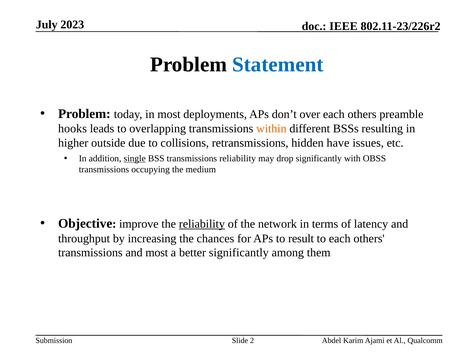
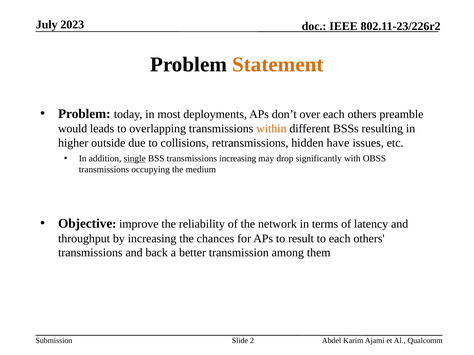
Statement colour: blue -> orange
hooks: hooks -> would
transmissions reliability: reliability -> increasing
reliability at (202, 224) underline: present -> none
and most: most -> back
better significantly: significantly -> transmission
